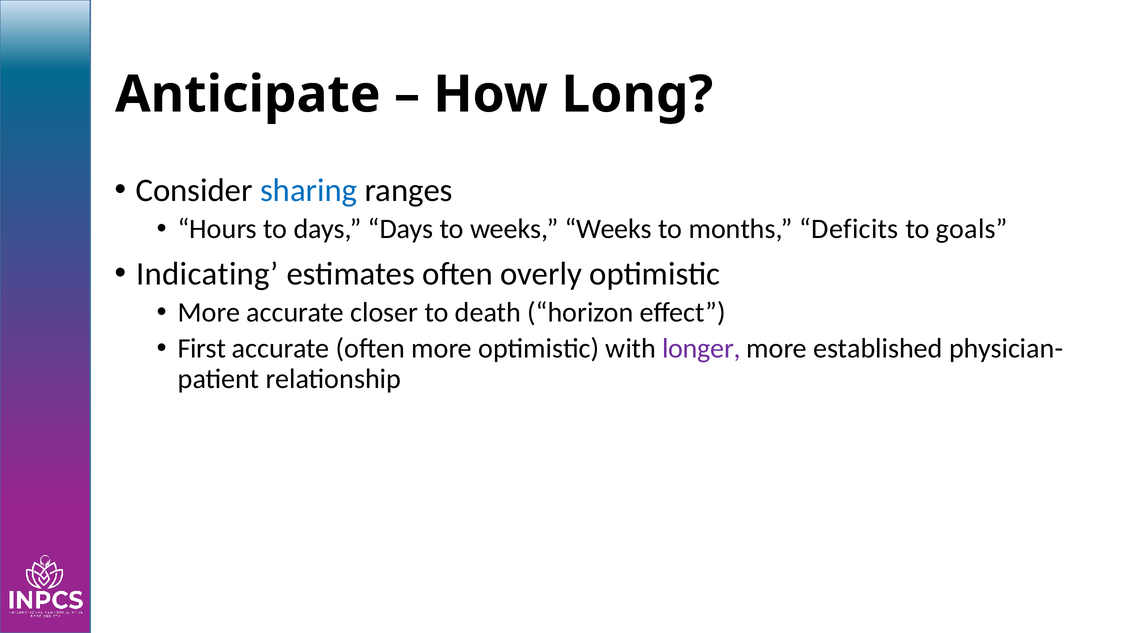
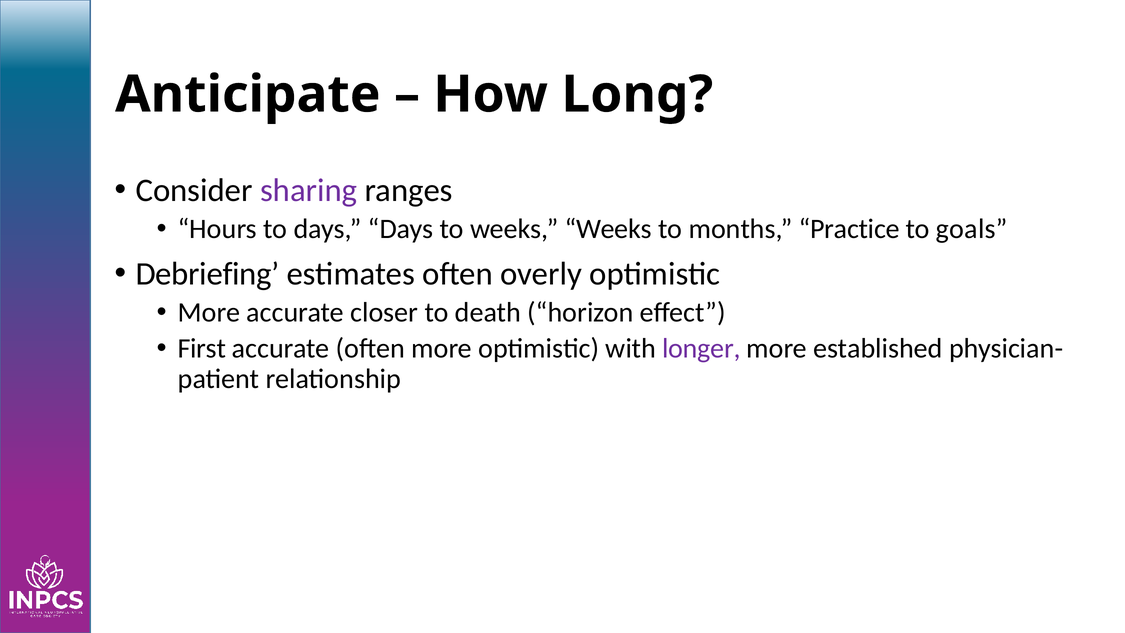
sharing colour: blue -> purple
Deficits: Deficits -> Practice
Indicating: Indicating -> Debriefing
